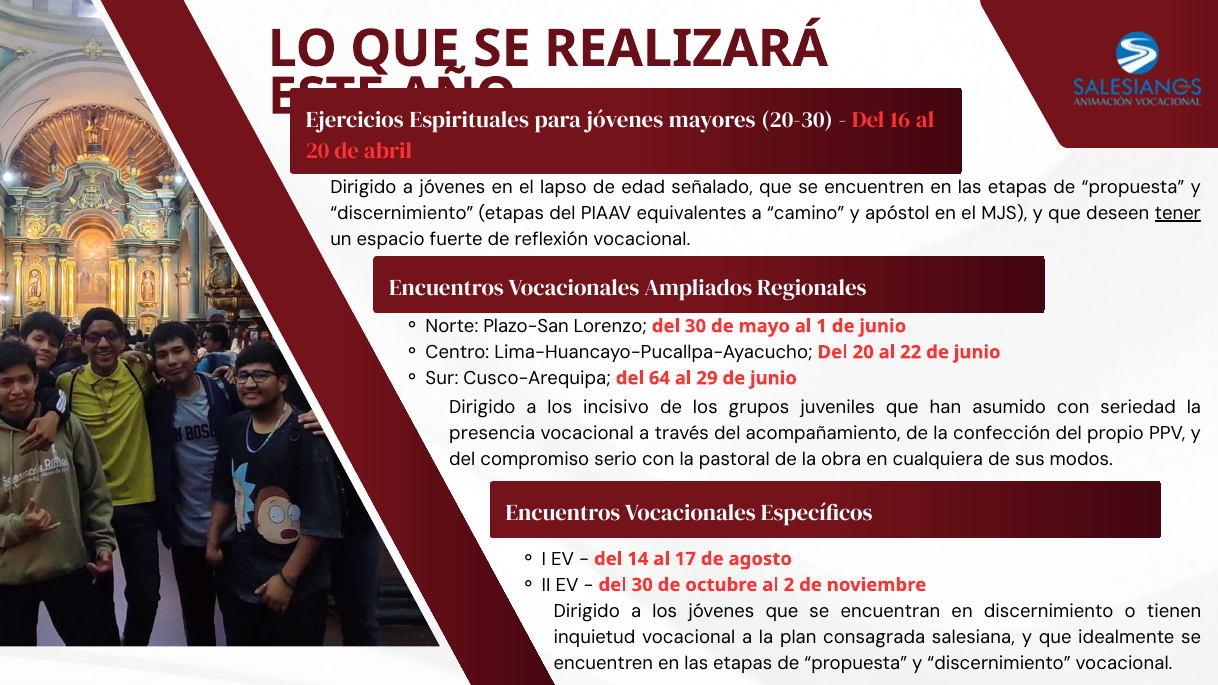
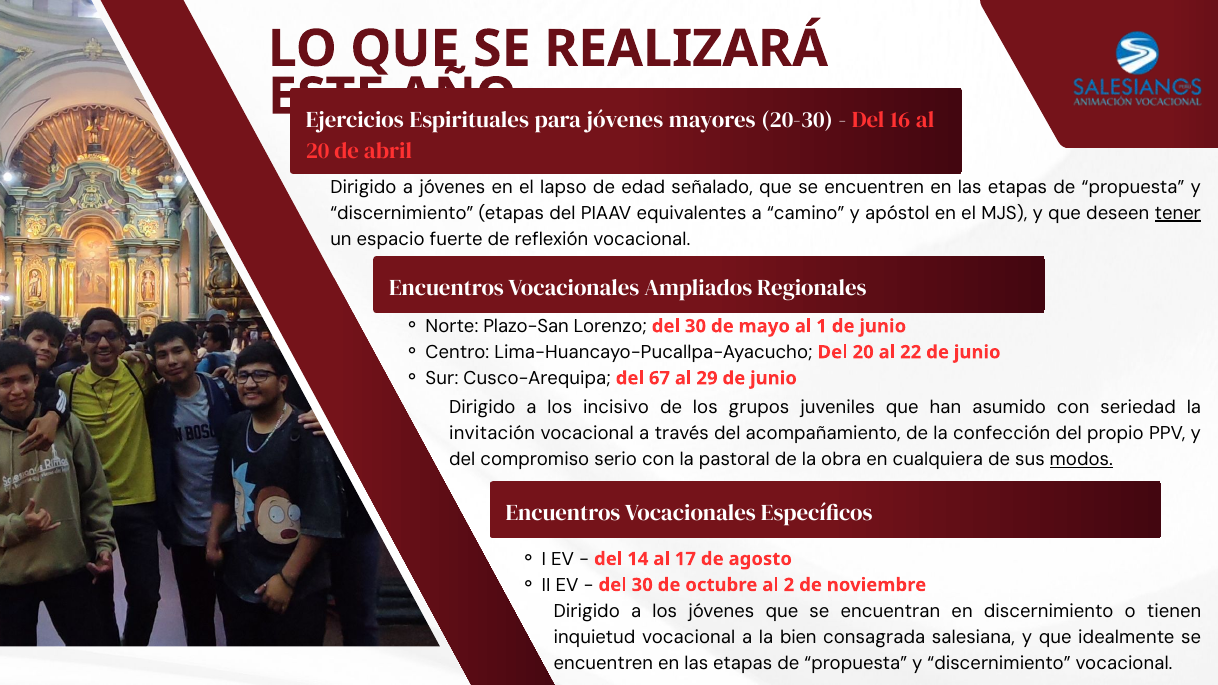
64: 64 -> 67
presencia: presencia -> invitación
modos underline: none -> present
plan: plan -> bien
